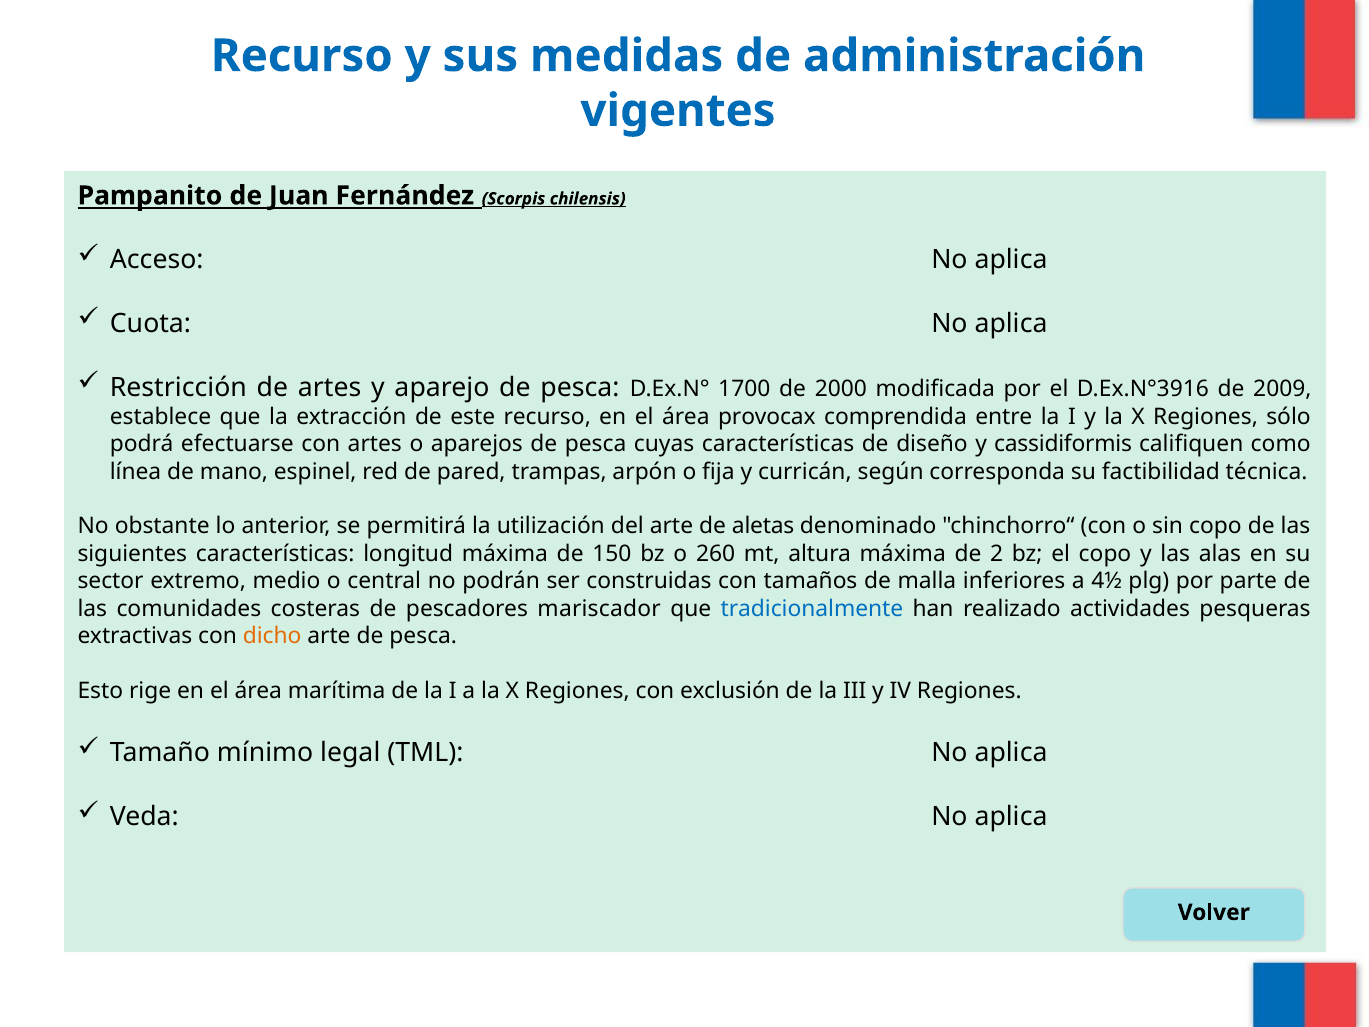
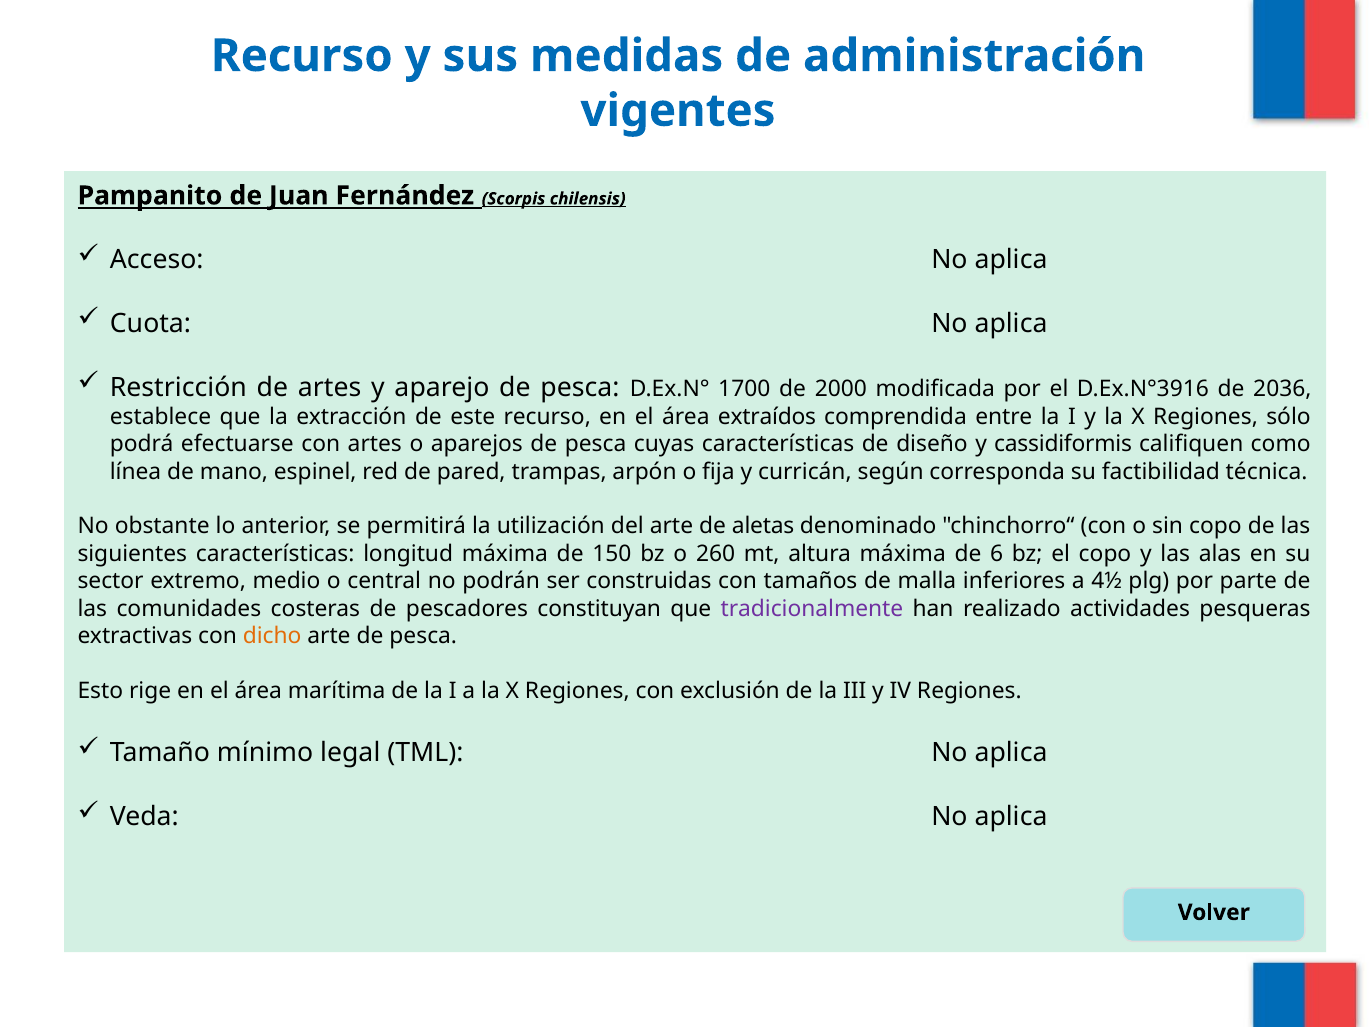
2009: 2009 -> 2036
provocax: provocax -> extraídos
2: 2 -> 6
mariscador: mariscador -> constituyan
tradicionalmente colour: blue -> purple
